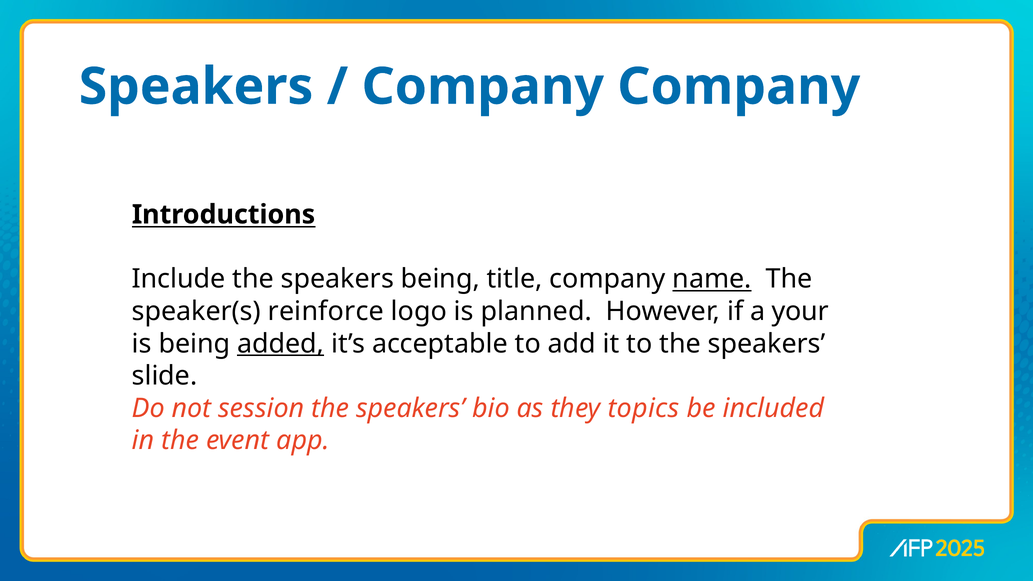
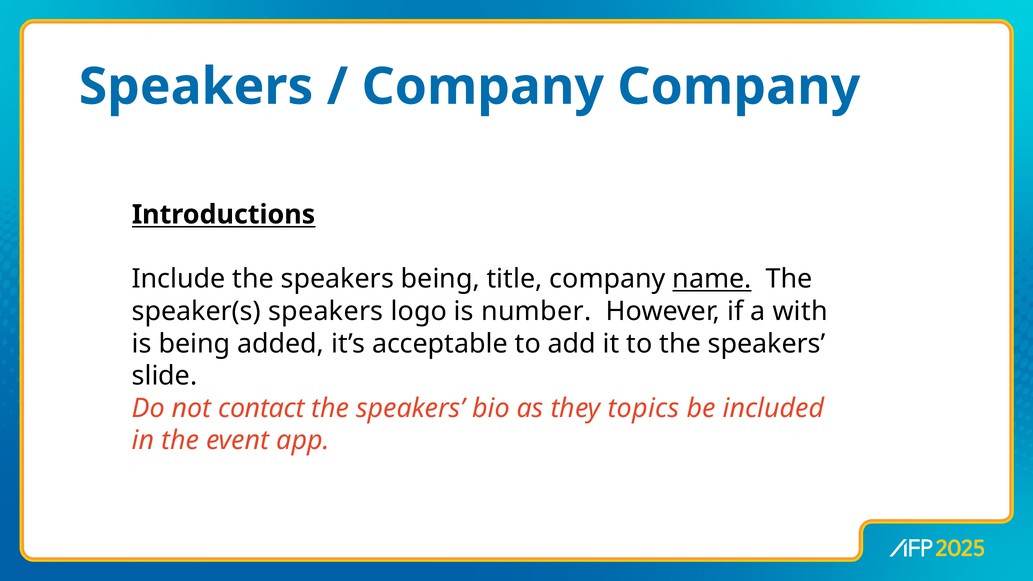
speaker(s reinforce: reinforce -> speakers
planned: planned -> number
your: your -> with
added underline: present -> none
session: session -> contact
